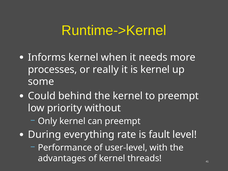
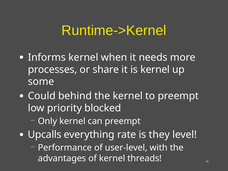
really: really -> share
without: without -> blocked
During: During -> Upcalls
fault: fault -> they
